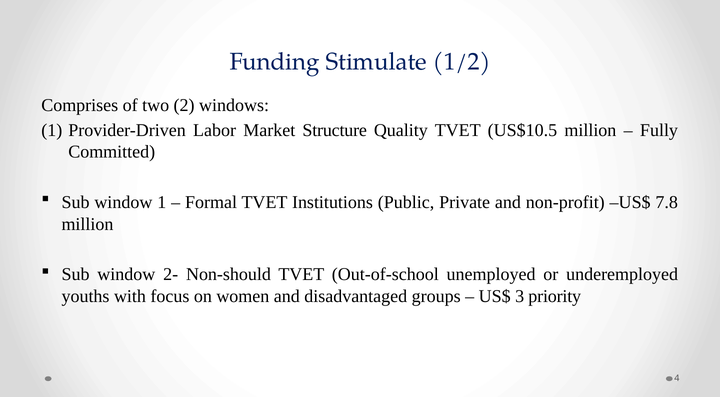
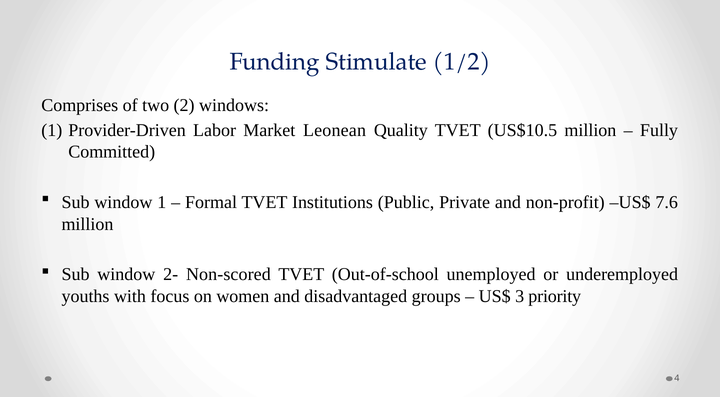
Structure: Structure -> Leonean
7.8: 7.8 -> 7.6
Non-should: Non-should -> Non-scored
